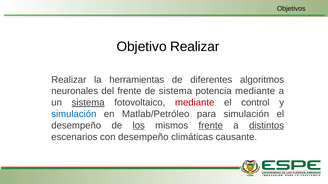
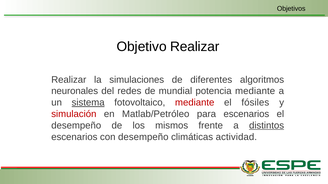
herramientas: herramientas -> simulaciones
del frente: frente -> redes
de sistema: sistema -> mundial
control: control -> fósiles
simulación at (74, 114) colour: blue -> red
para simulación: simulación -> escenarios
los underline: present -> none
frente at (211, 126) underline: present -> none
causante: causante -> actividad
